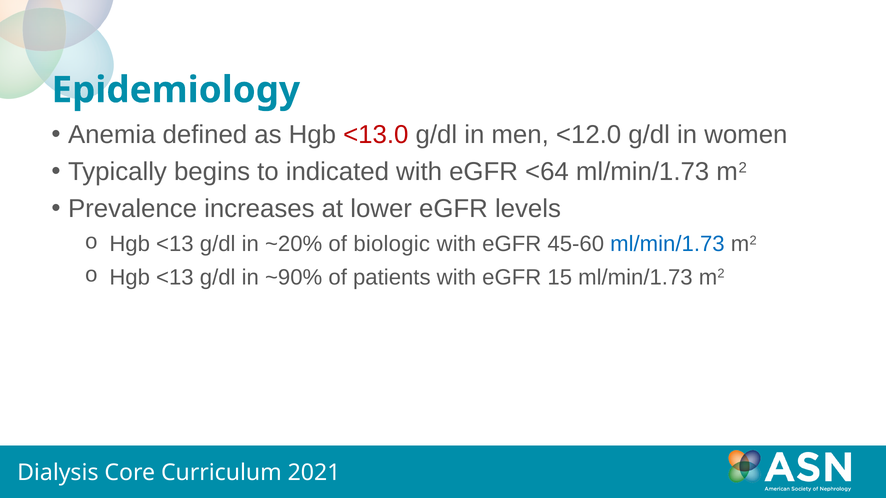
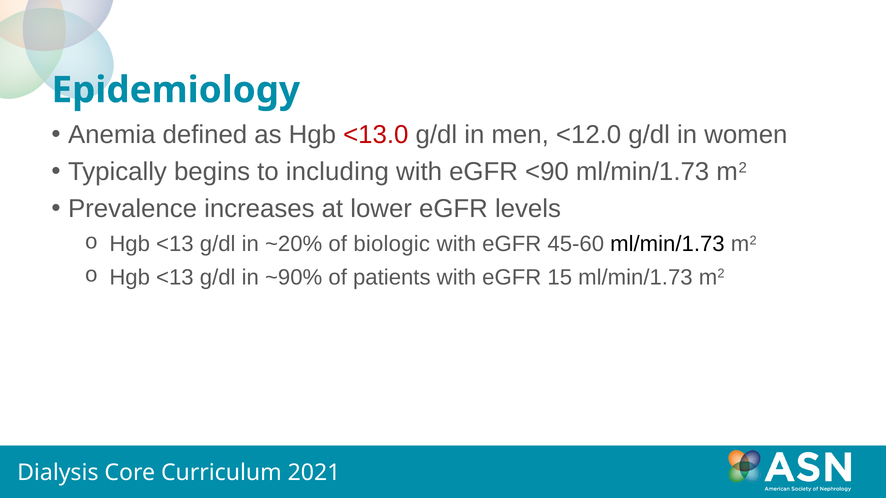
indicated: indicated -> including
<64: <64 -> <90
ml/min/1.73 at (667, 244) colour: blue -> black
